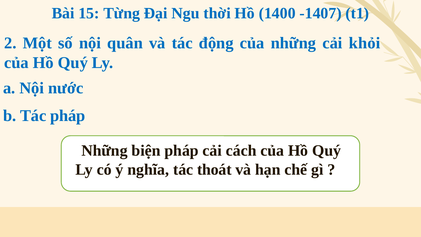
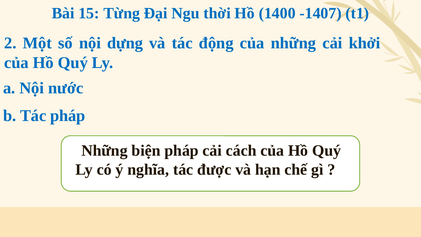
quân: quân -> dựng
khỏi: khỏi -> khởi
thoát: thoát -> được
